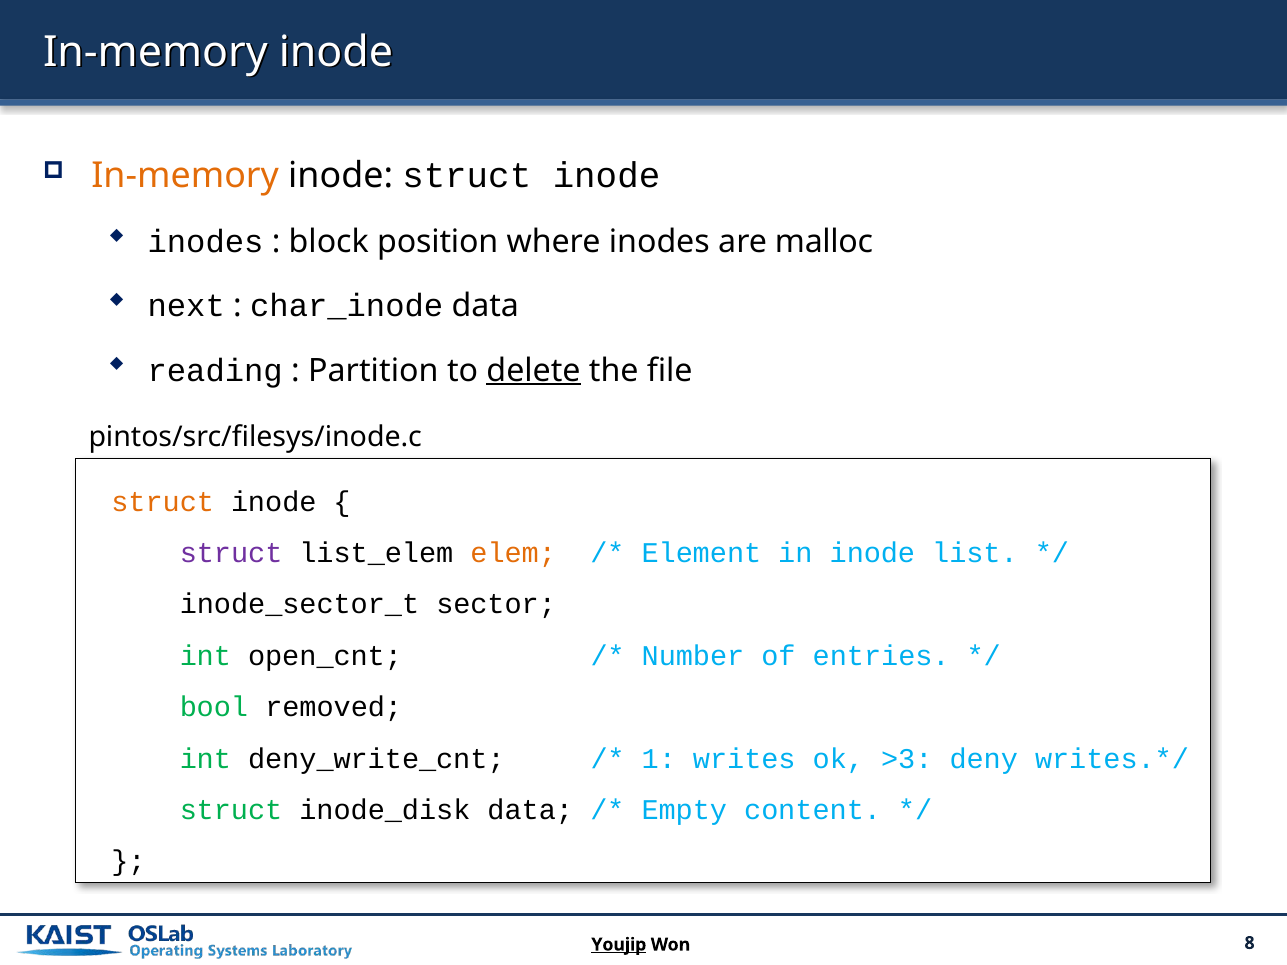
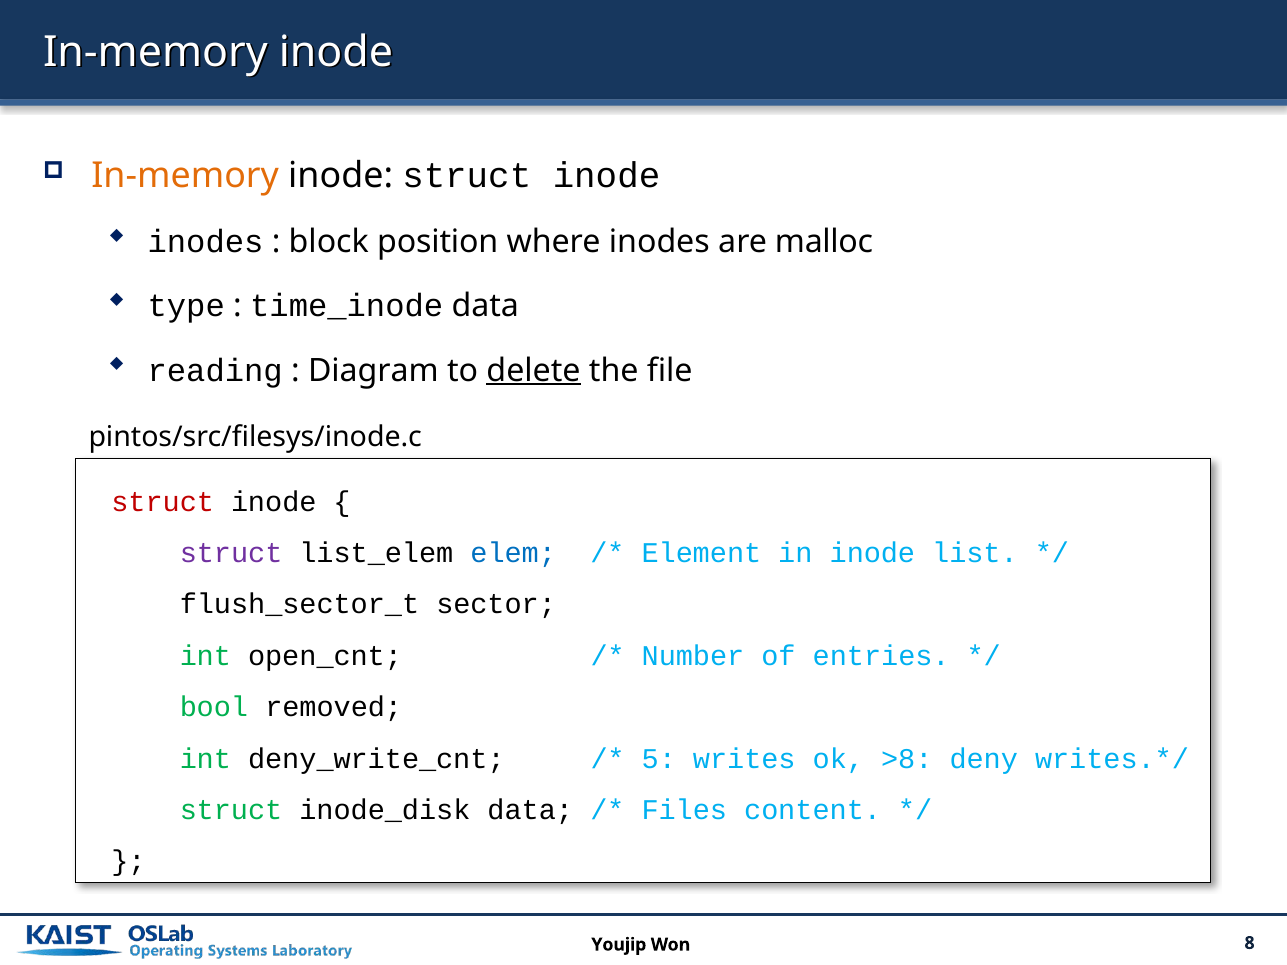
next: next -> type
char_inode: char_inode -> time_inode
Partition: Partition -> Diagram
struct at (163, 502) colour: orange -> red
elem colour: orange -> blue
inode_sector_t: inode_sector_t -> flush_sector_t
1: 1 -> 5
>3: >3 -> >8
Empty: Empty -> Files
Youjip underline: present -> none
